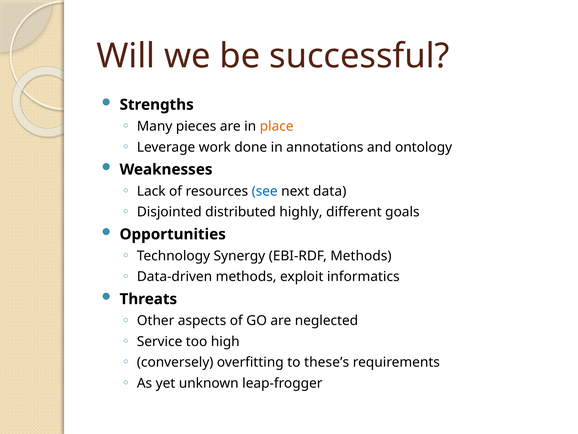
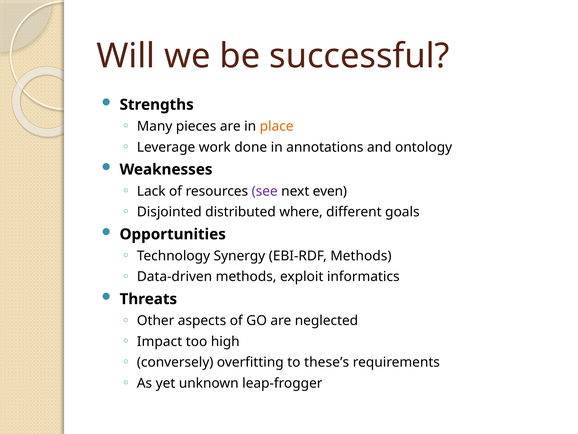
see colour: blue -> purple
data: data -> even
highly: highly -> where
Service: Service -> Impact
